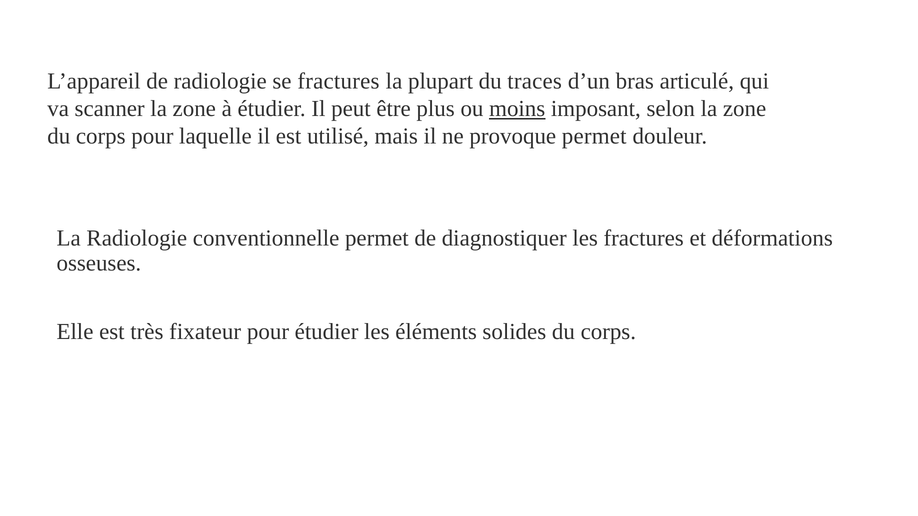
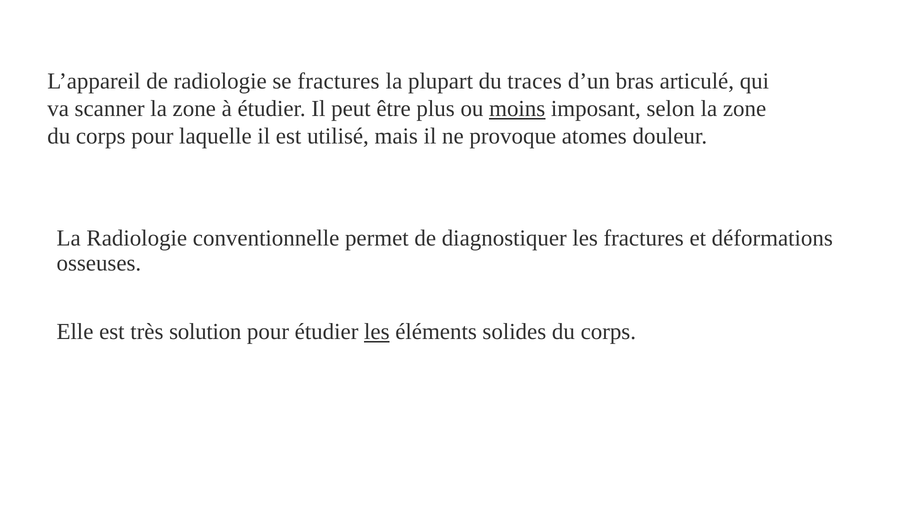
provoque permet: permet -> atomes
fixateur: fixateur -> solution
les at (377, 332) underline: none -> present
